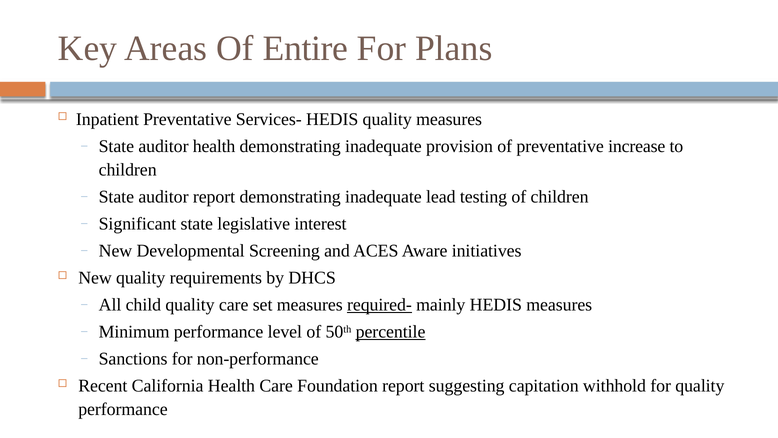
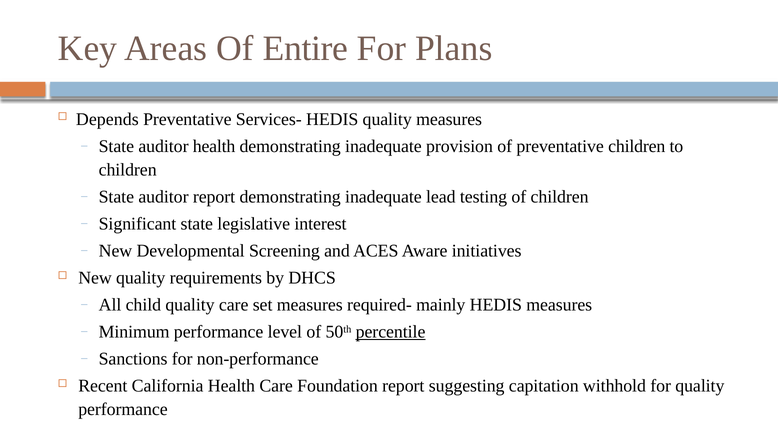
Inpatient: Inpatient -> Depends
preventative increase: increase -> children
required- underline: present -> none
